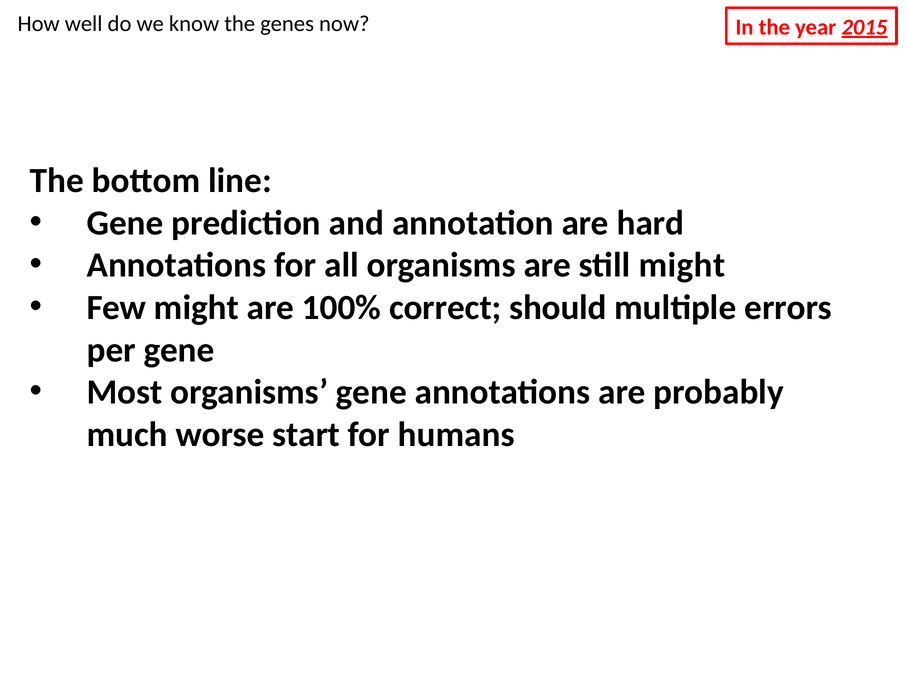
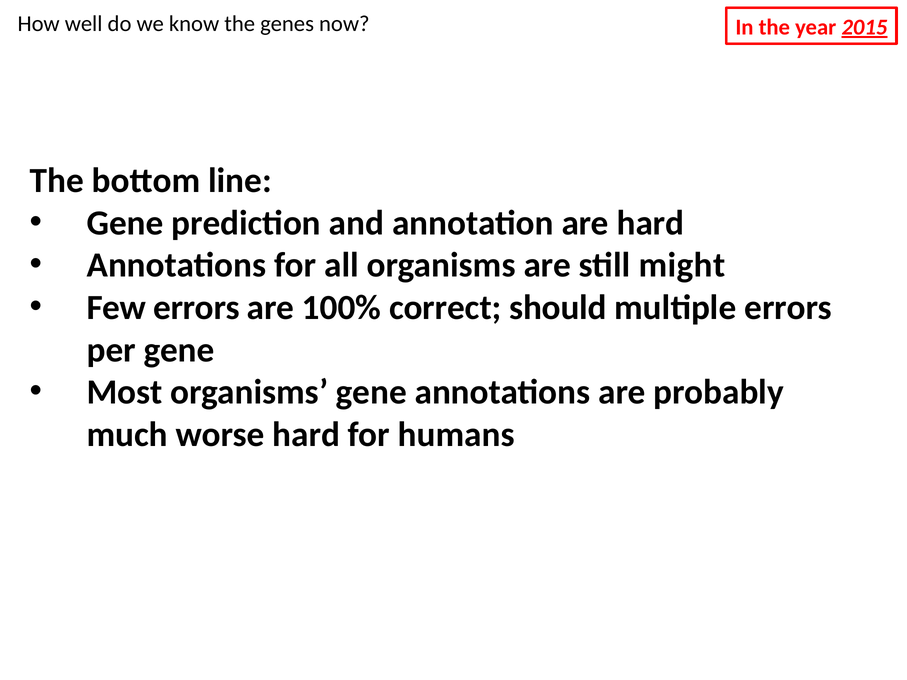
Few might: might -> errors
worse start: start -> hard
